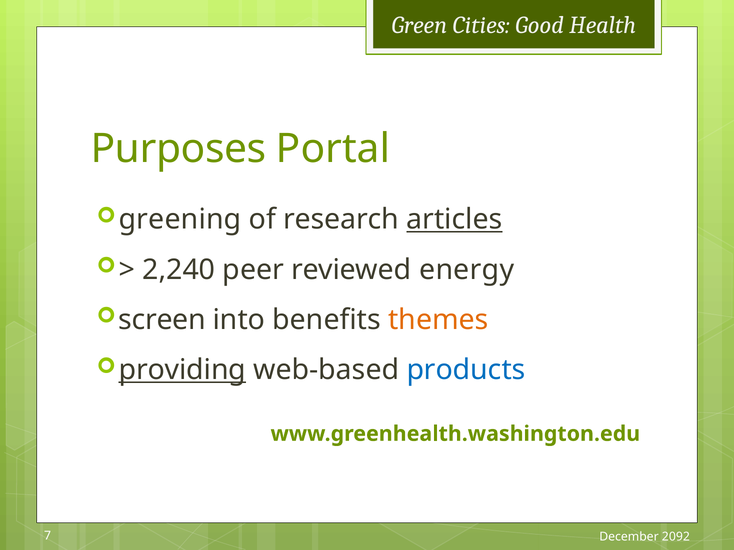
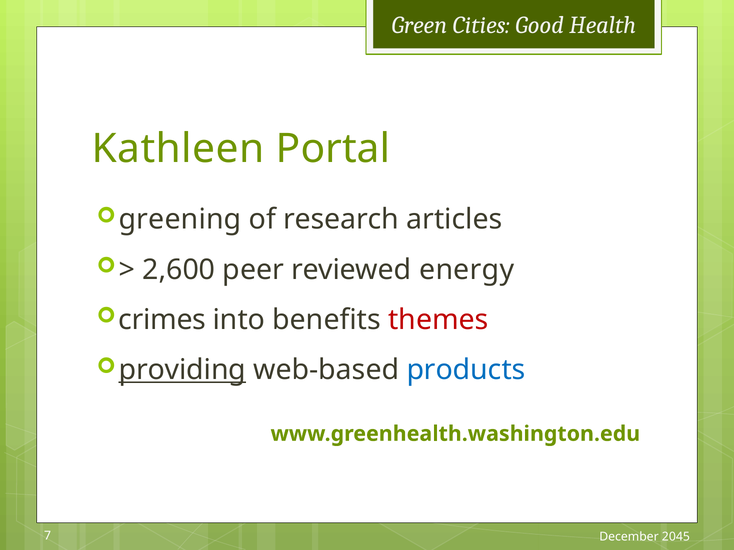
Purposes: Purposes -> Kathleen
articles underline: present -> none
2,240: 2,240 -> 2,600
screen: screen -> crimes
themes colour: orange -> red
2092: 2092 -> 2045
